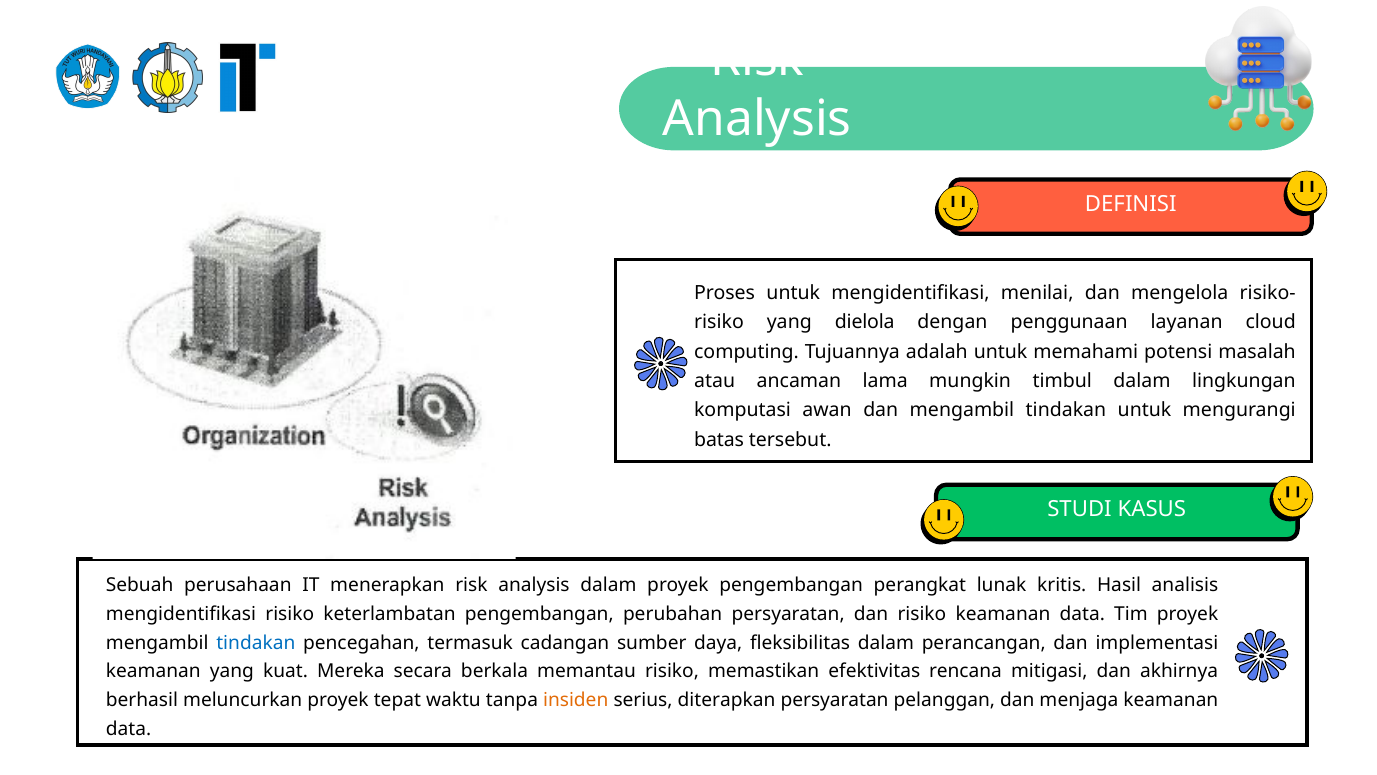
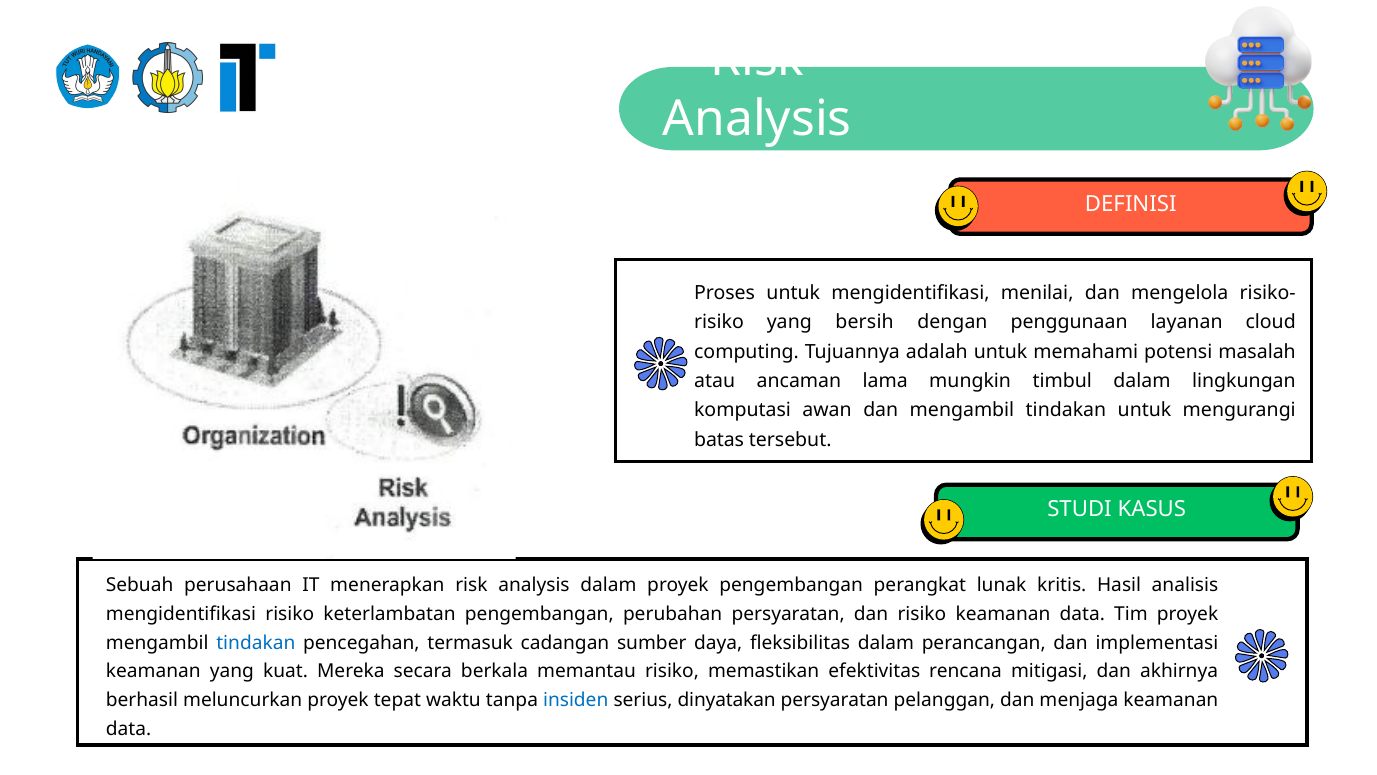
dielola: dielola -> bersih
insiden colour: orange -> blue
diterapkan: diterapkan -> dinyatakan
